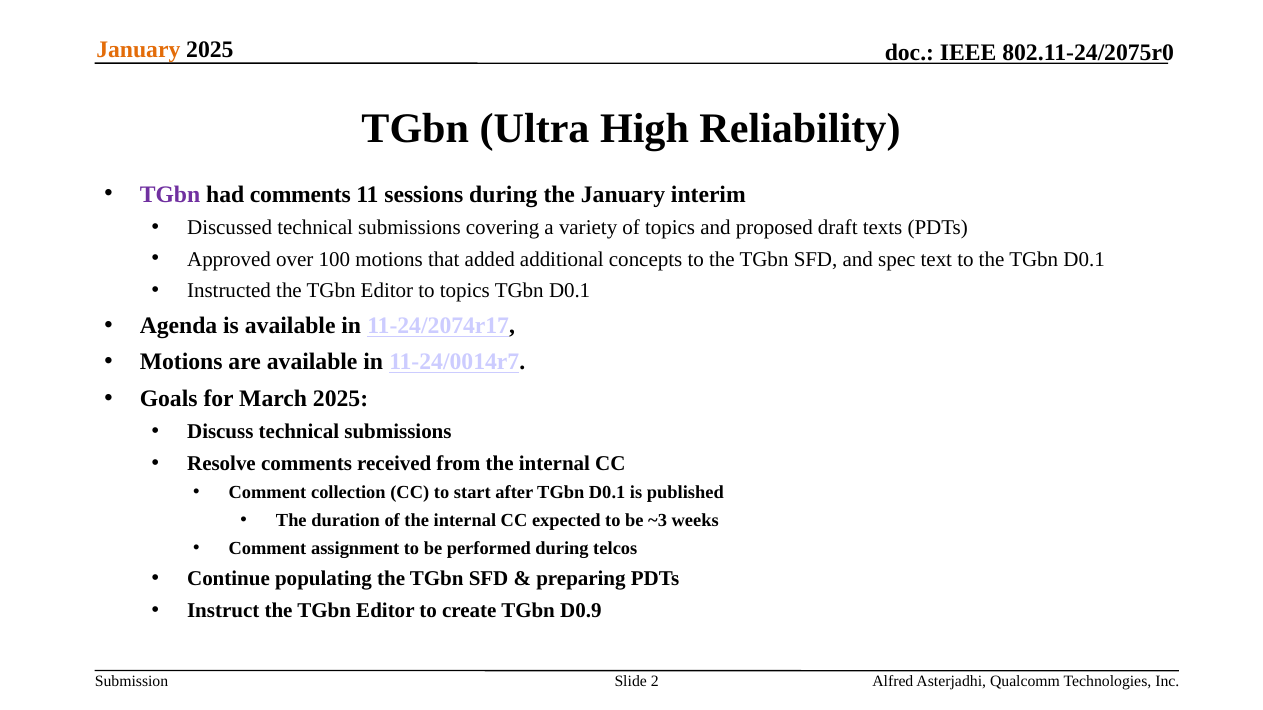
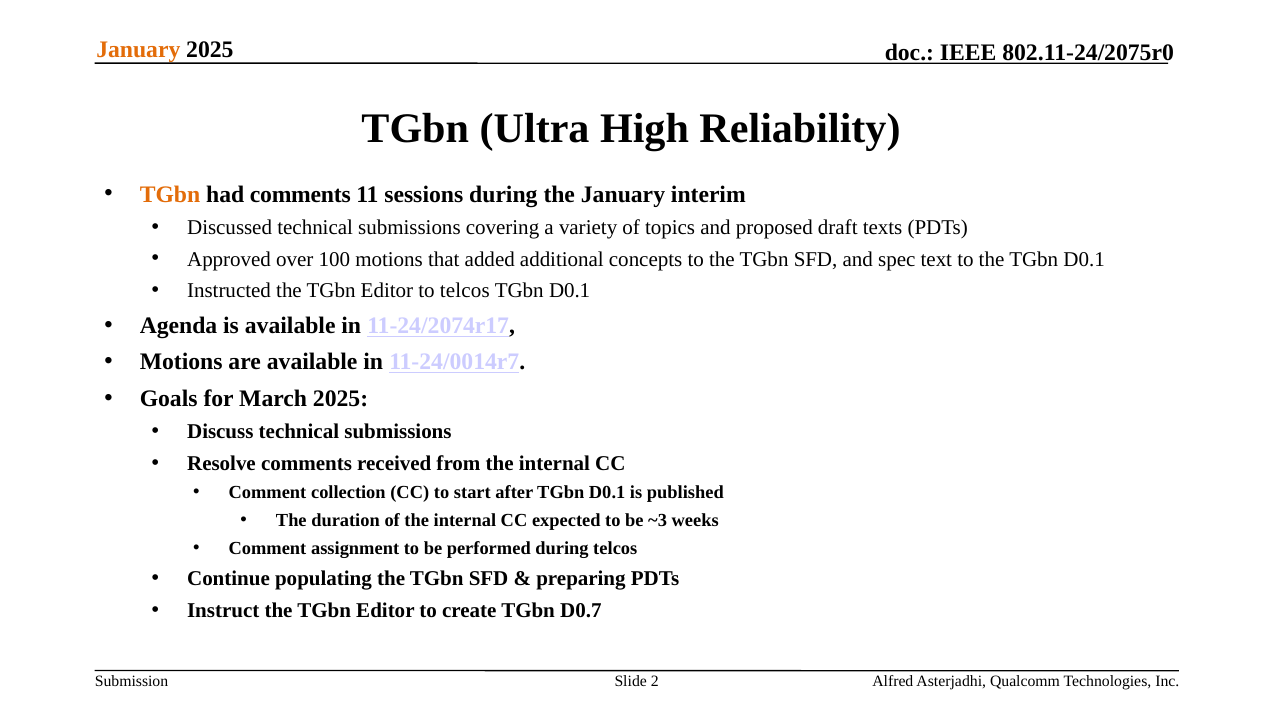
TGbn at (170, 194) colour: purple -> orange
to topics: topics -> telcos
D0.9: D0.9 -> D0.7
